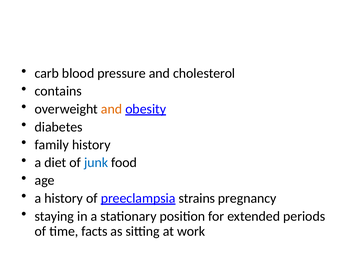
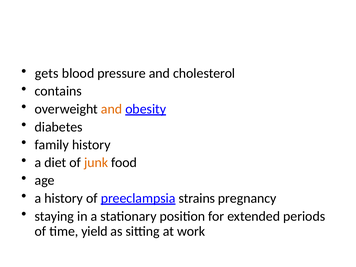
carb: carb -> gets
junk colour: blue -> orange
facts: facts -> yield
